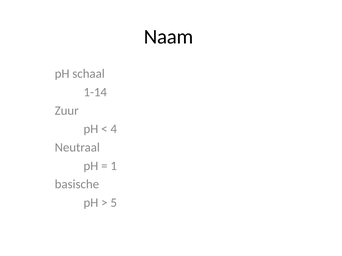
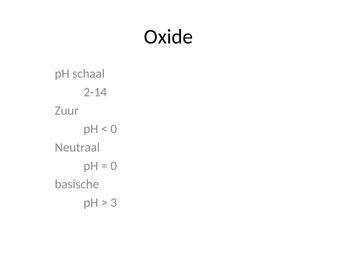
Naam: Naam -> Oxide
1-14: 1-14 -> 2-14
4 at (114, 129): 4 -> 0
1 at (114, 166): 1 -> 0
5: 5 -> 3
